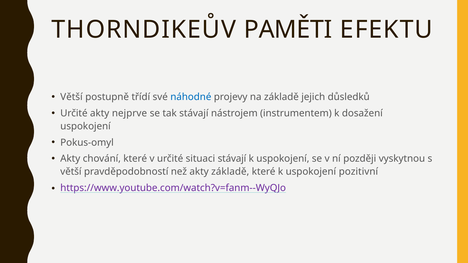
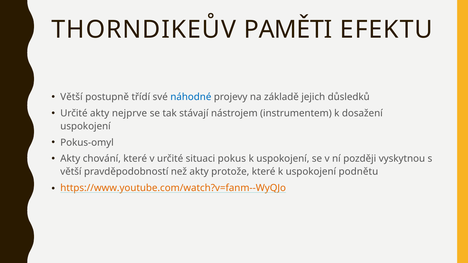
situaci stávají: stávají -> pokus
akty základě: základě -> protože
pozitivní: pozitivní -> podnětu
https://www.youtube.com/watch?v=fanm--WyQJo colour: purple -> orange
